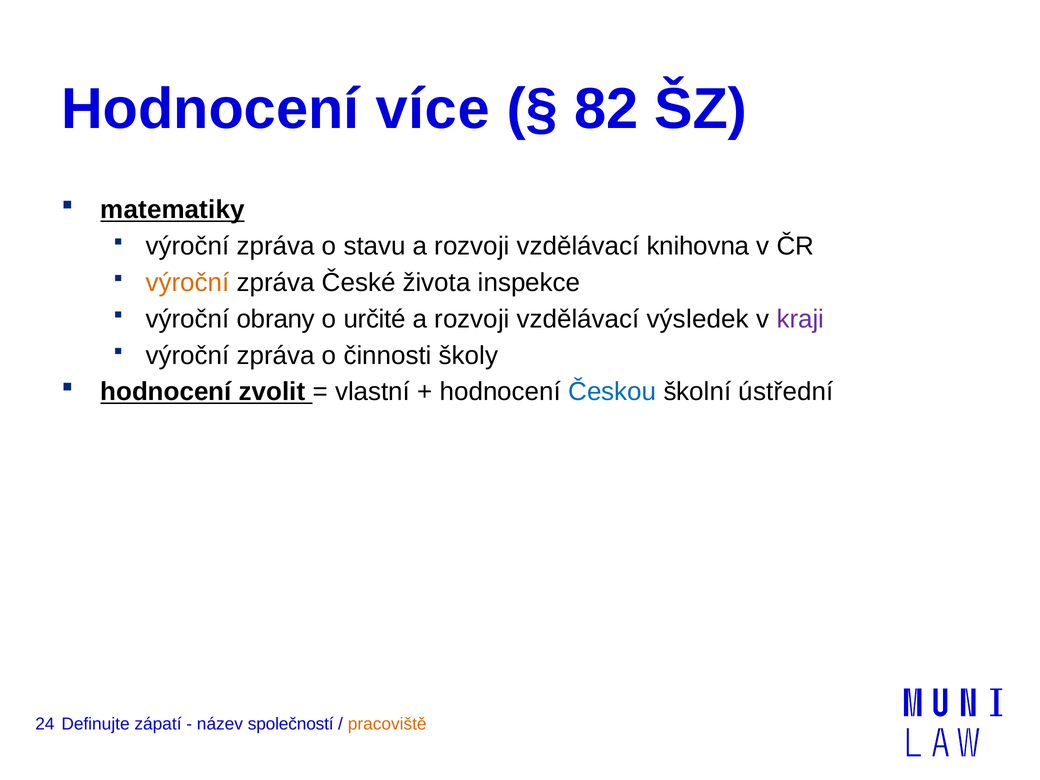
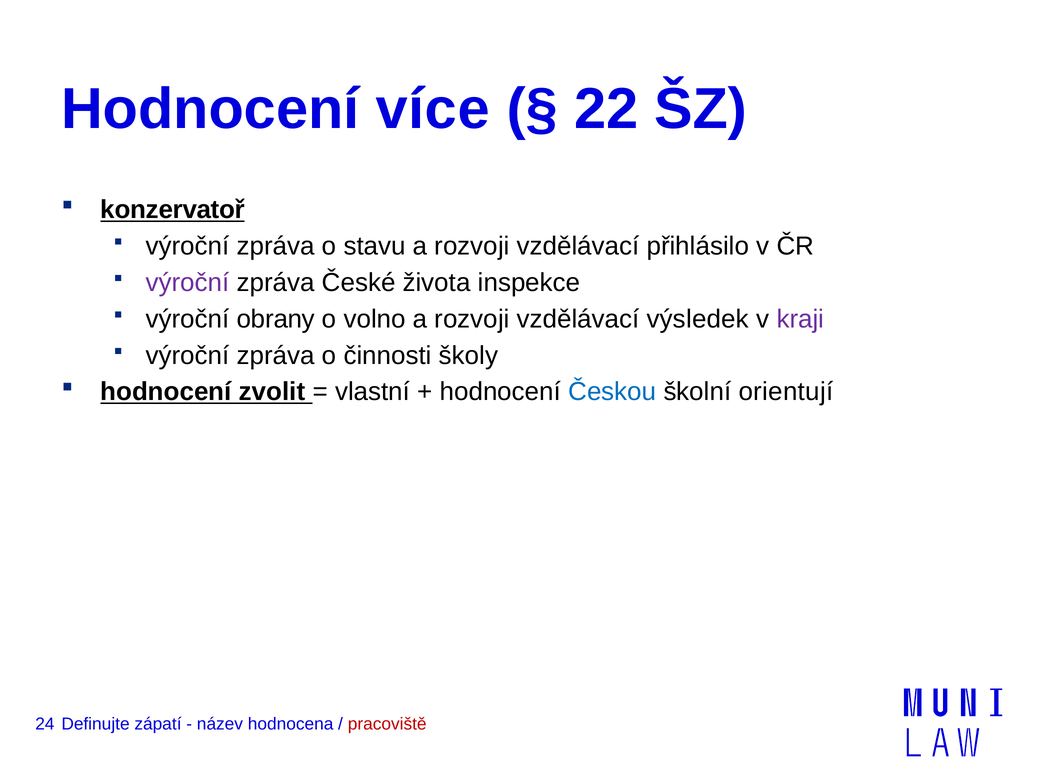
82: 82 -> 22
matematiky: matematiky -> konzervatoř
knihovna: knihovna -> přihlásilo
výroční at (188, 283) colour: orange -> purple
určité: určité -> volno
ústřední: ústřední -> orientují
společností: společností -> hodnocena
pracoviště colour: orange -> red
